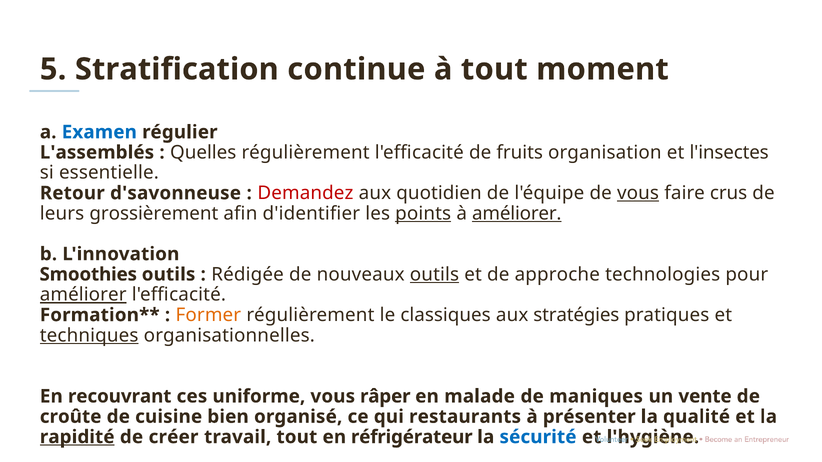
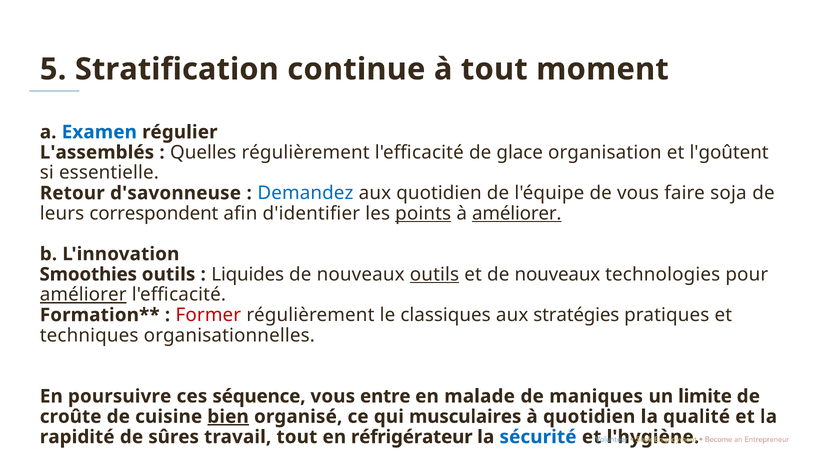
fruits: fruits -> glace
l'insectes: l'insectes -> l'goûtent
Demandez colour: red -> blue
vous at (638, 193) underline: present -> none
crus: crus -> soja
grossièrement: grossièrement -> correspondent
Rédigée: Rédigée -> Liquides
et de approche: approche -> nouveaux
Former colour: orange -> red
techniques underline: present -> none
recouvrant: recouvrant -> poursuivre
uniforme: uniforme -> séquence
râper: râper -> entre
vente: vente -> limite
bien underline: none -> present
restaurants: restaurants -> musculaires
à présenter: présenter -> quotidien
rapidité underline: present -> none
créer: créer -> sûres
